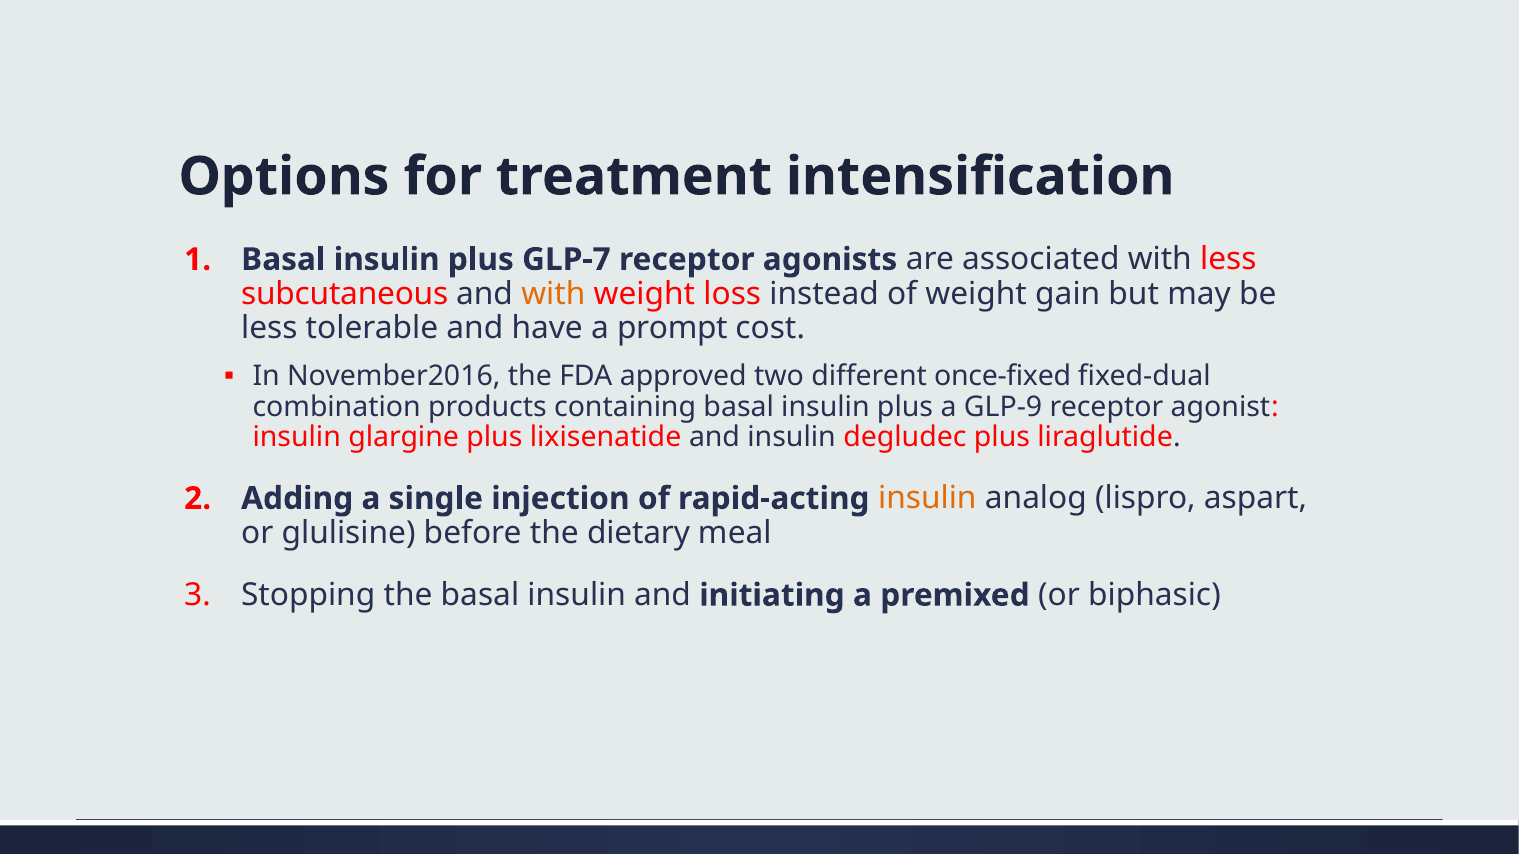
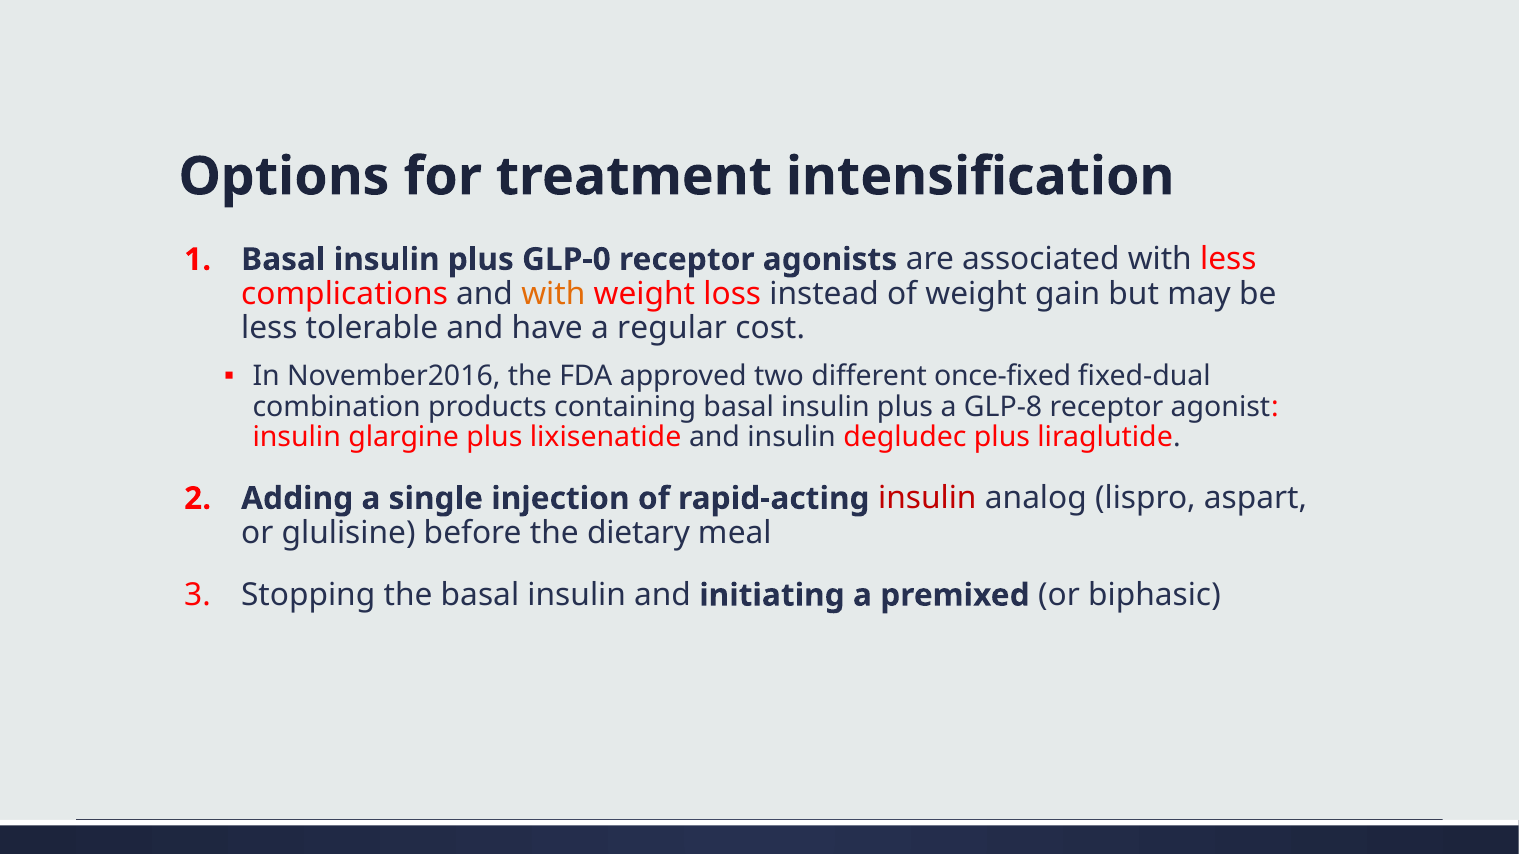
GLP-7: GLP-7 -> GLP-0
subcutaneous: subcutaneous -> complications
prompt: prompt -> regular
GLP-9: GLP-9 -> GLP-8
insulin at (927, 499) colour: orange -> red
